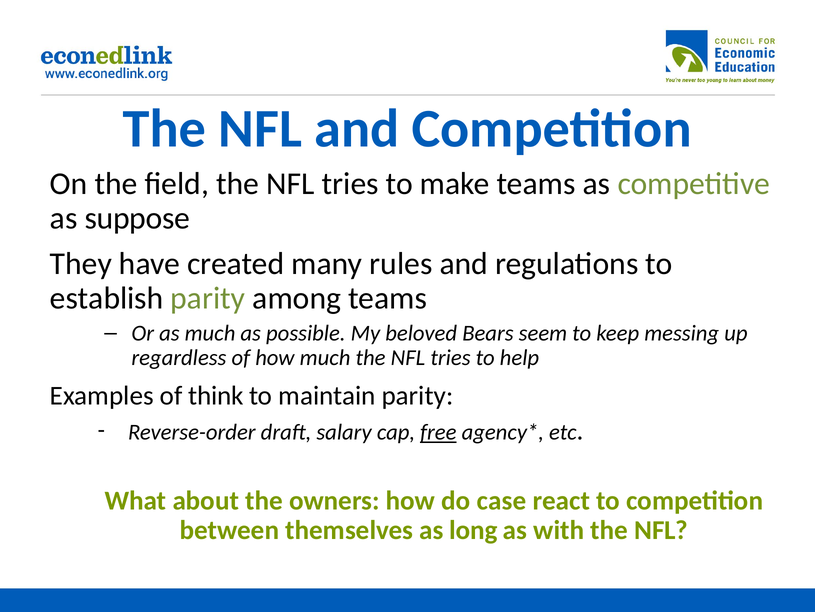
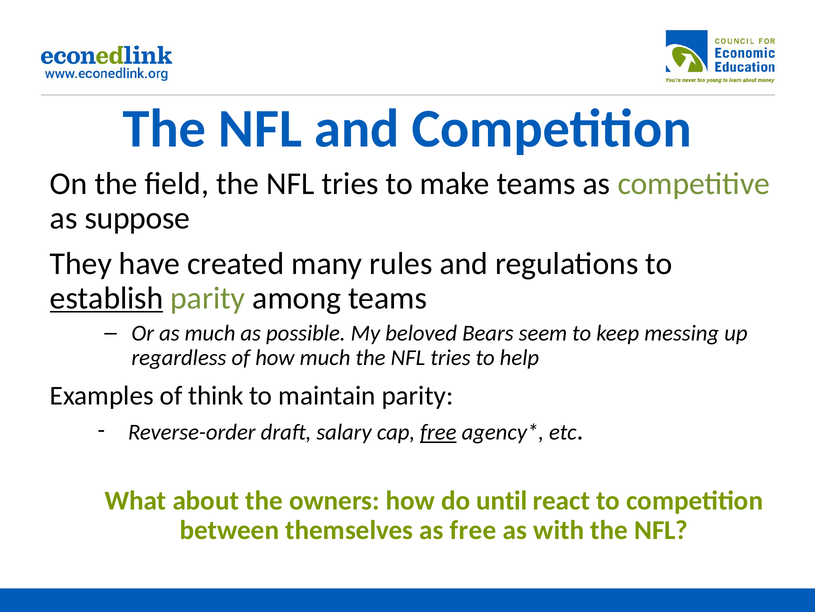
establish underline: none -> present
case: case -> until
as long: long -> free
